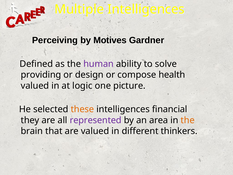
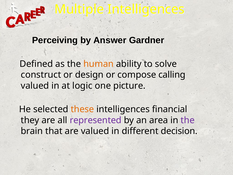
Motives: Motives -> Answer
human colour: purple -> orange
providing: providing -> construct
health: health -> calling
the at (188, 120) colour: orange -> purple
thinkers: thinkers -> decision
